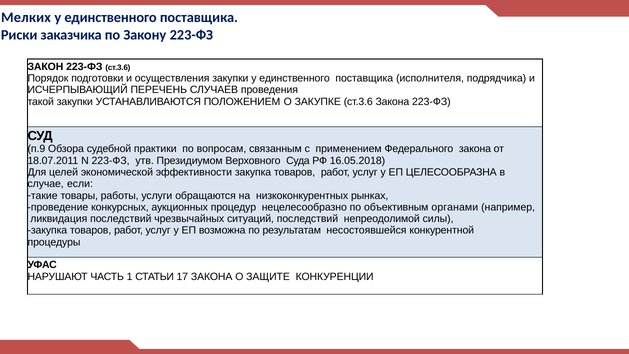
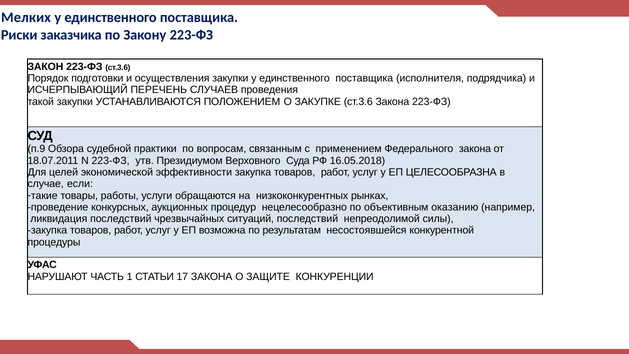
органами: органами -> оказанию
